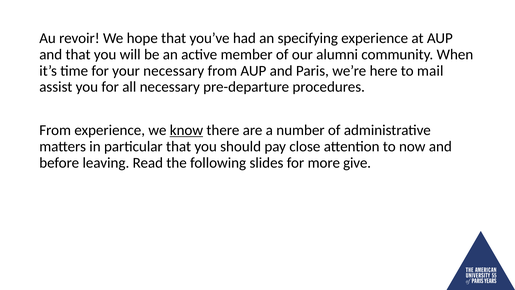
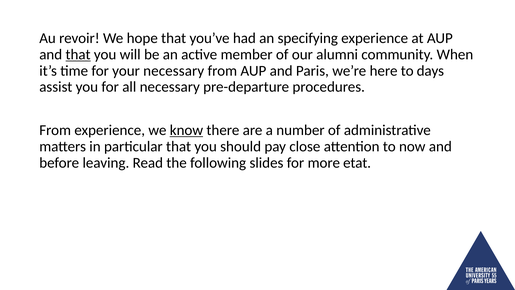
that at (78, 54) underline: none -> present
mail: mail -> days
give: give -> etat
